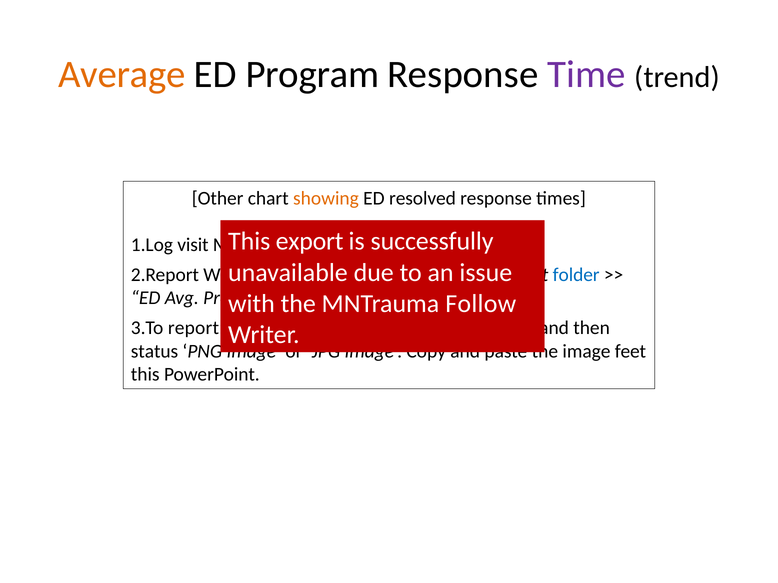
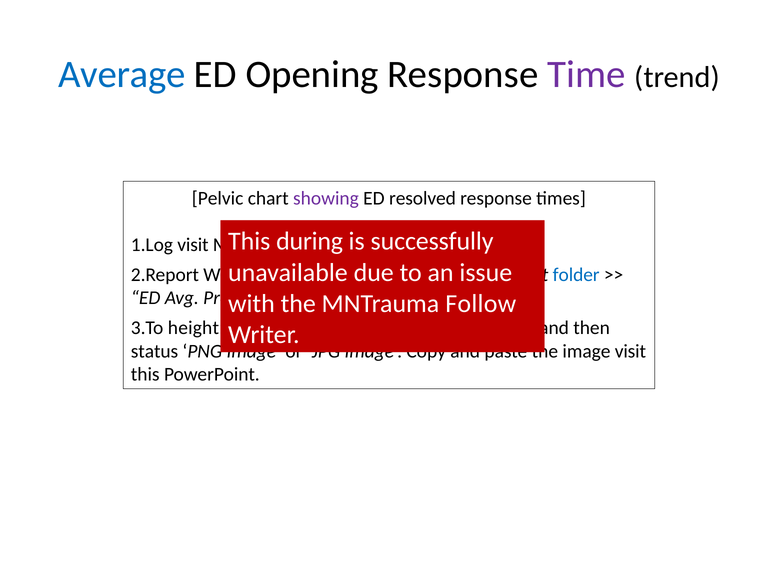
Average colour: orange -> blue
Program: Program -> Opening
Other: Other -> Pelvic
showing colour: orange -> purple
export at (310, 242): export -> during
report at (193, 328): report -> height
image feet: feet -> visit
